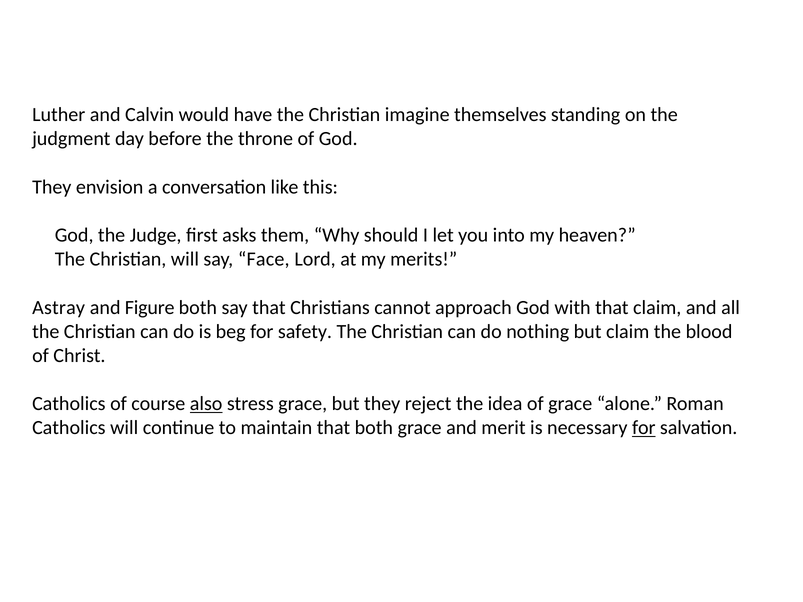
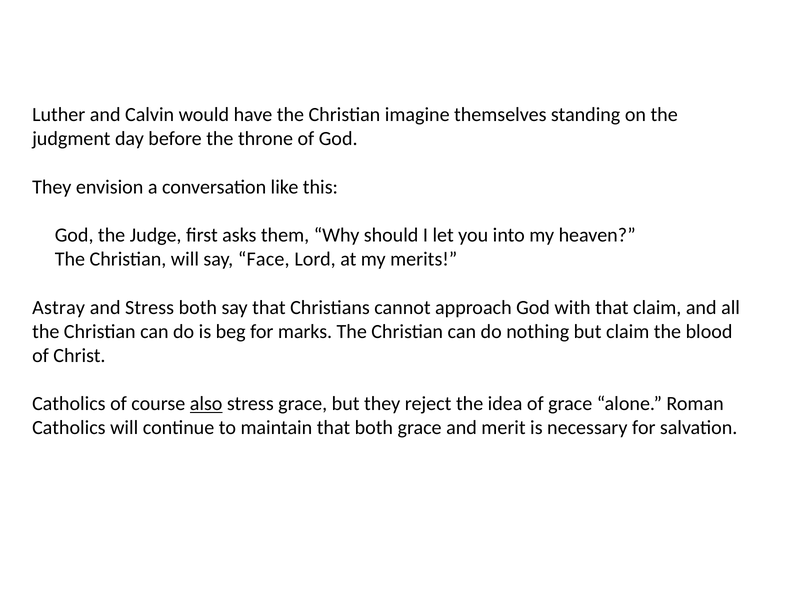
and Figure: Figure -> Stress
safety: safety -> marks
for at (644, 428) underline: present -> none
